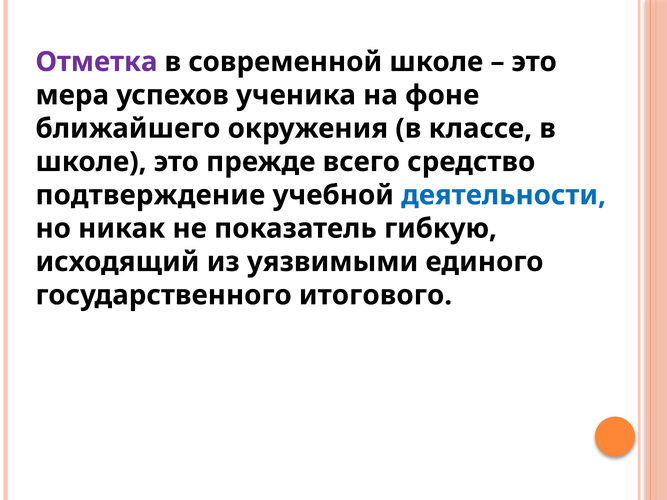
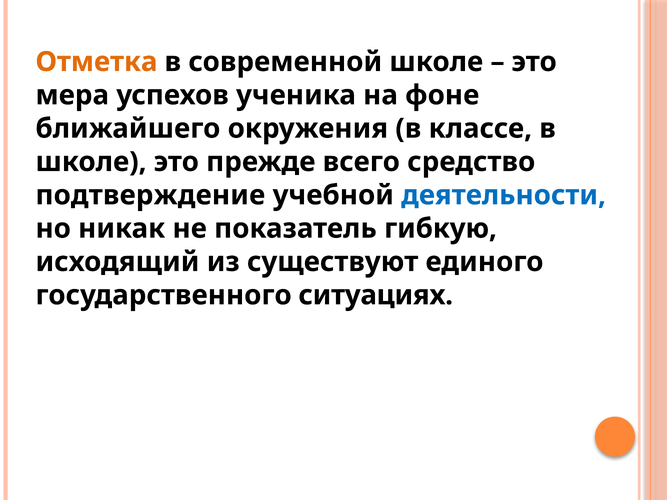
Отметка colour: purple -> orange
уязвимыми: уязвимыми -> существуют
итогового: итогового -> ситуациях
